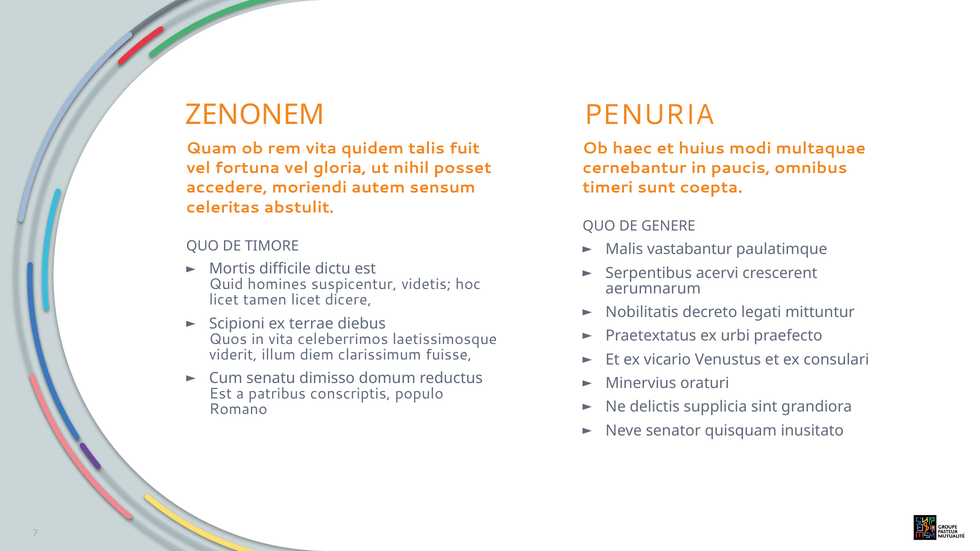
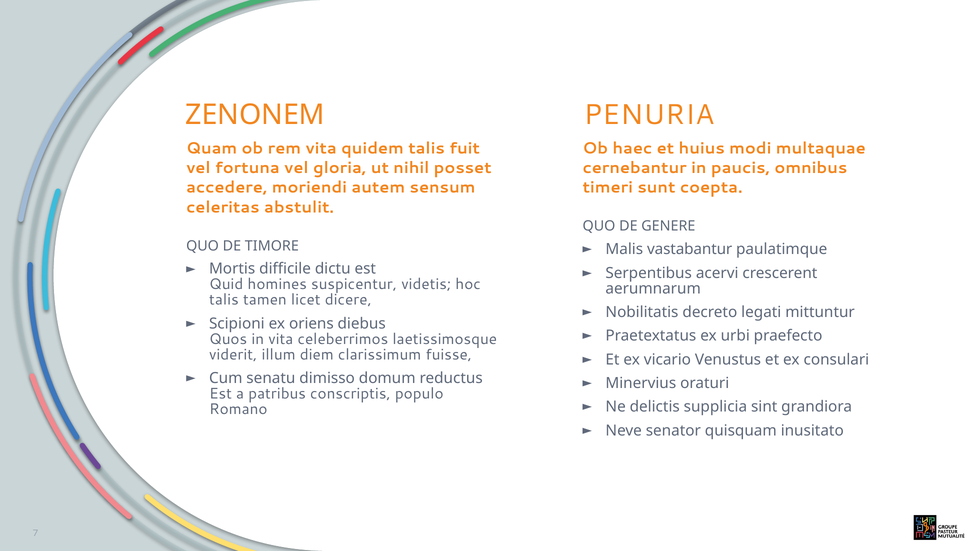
licet at (224, 300): licet -> talis
terrae: terrae -> oriens
